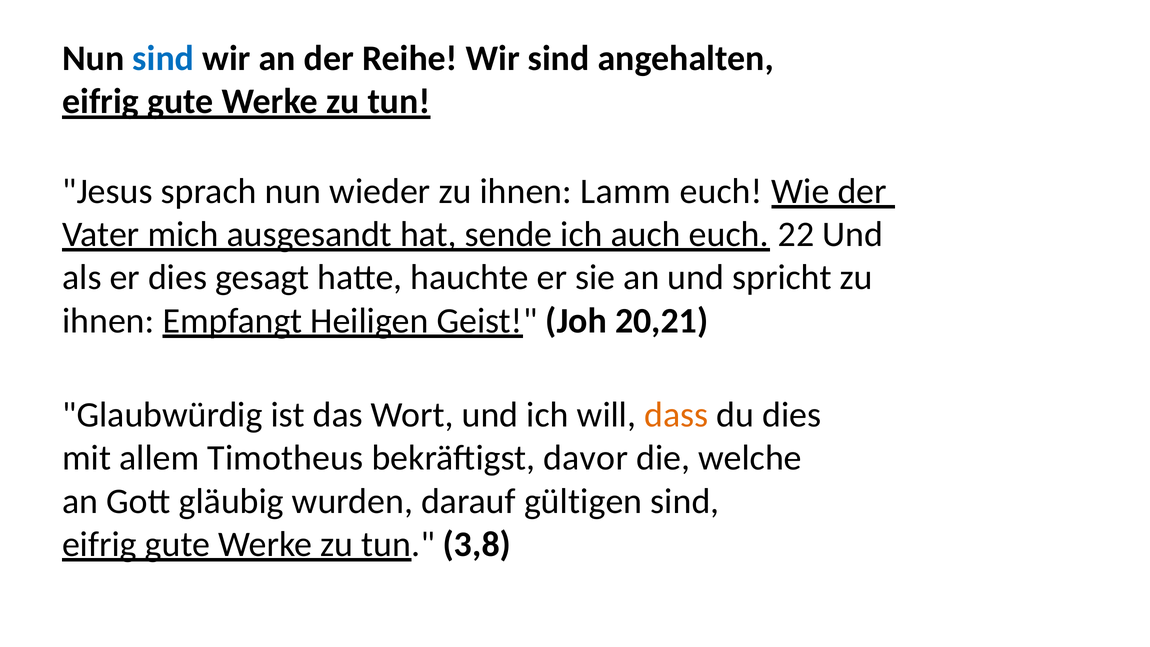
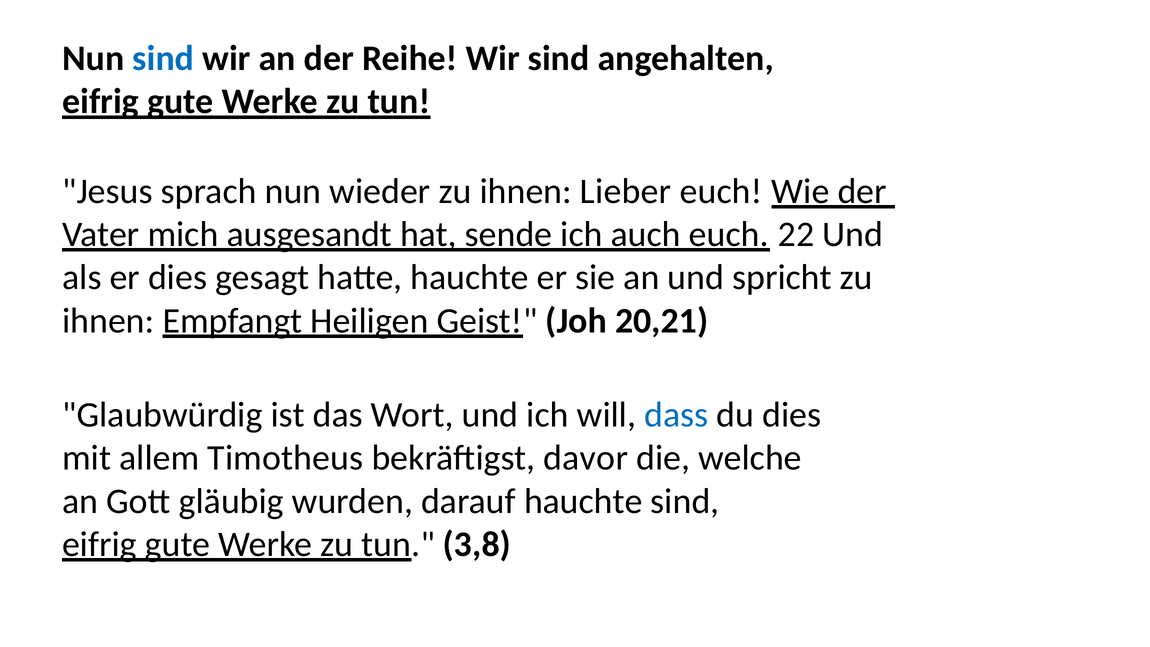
Lamm: Lamm -> Lieber
dass colour: orange -> blue
darauf gültigen: gültigen -> hauchte
